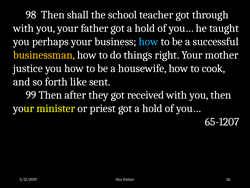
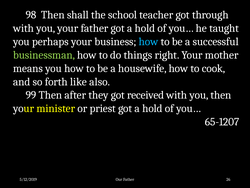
businessman colour: yellow -> light green
justice: justice -> means
sent: sent -> also
